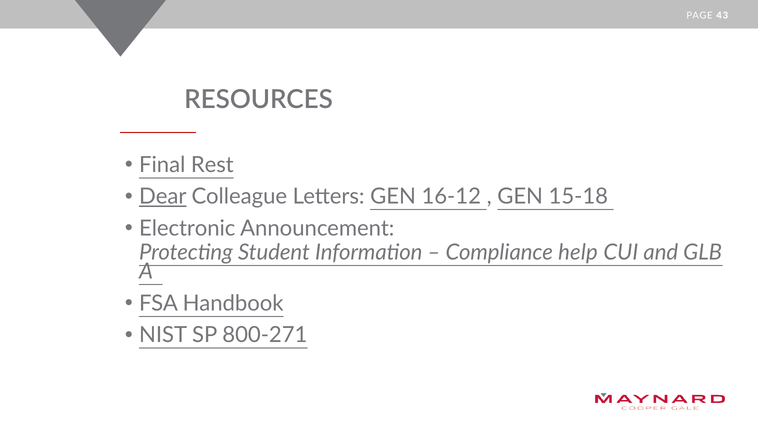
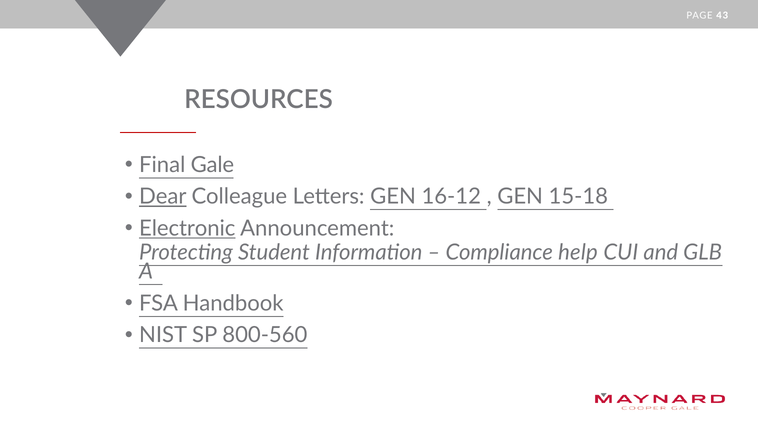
Rest: Rest -> Gale
Electronic underline: none -> present
800-271: 800-271 -> 800-560
